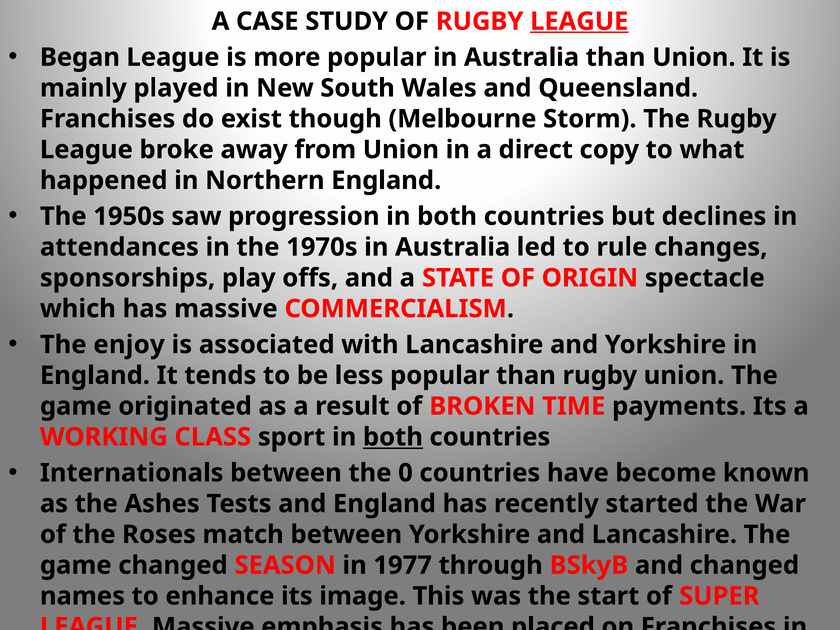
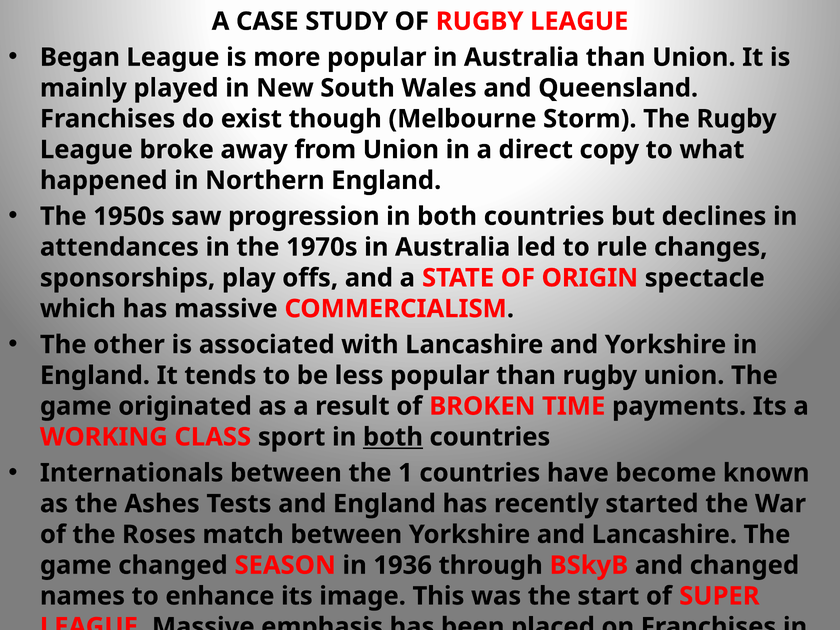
LEAGUE at (579, 21) underline: present -> none
enjoy: enjoy -> other
0: 0 -> 1
1977: 1977 -> 1936
